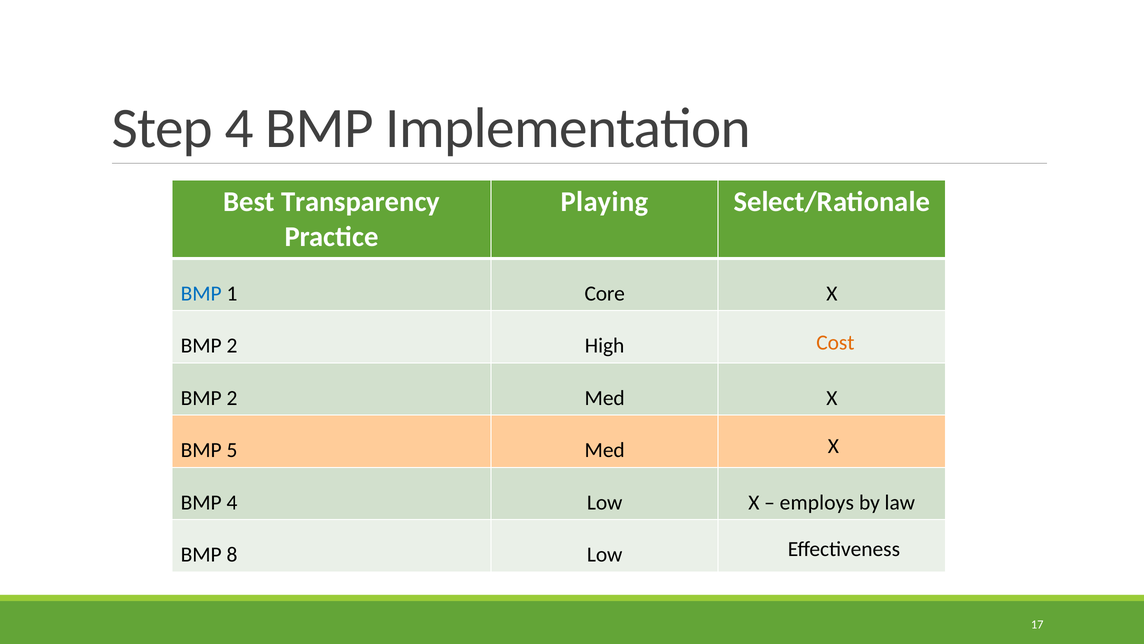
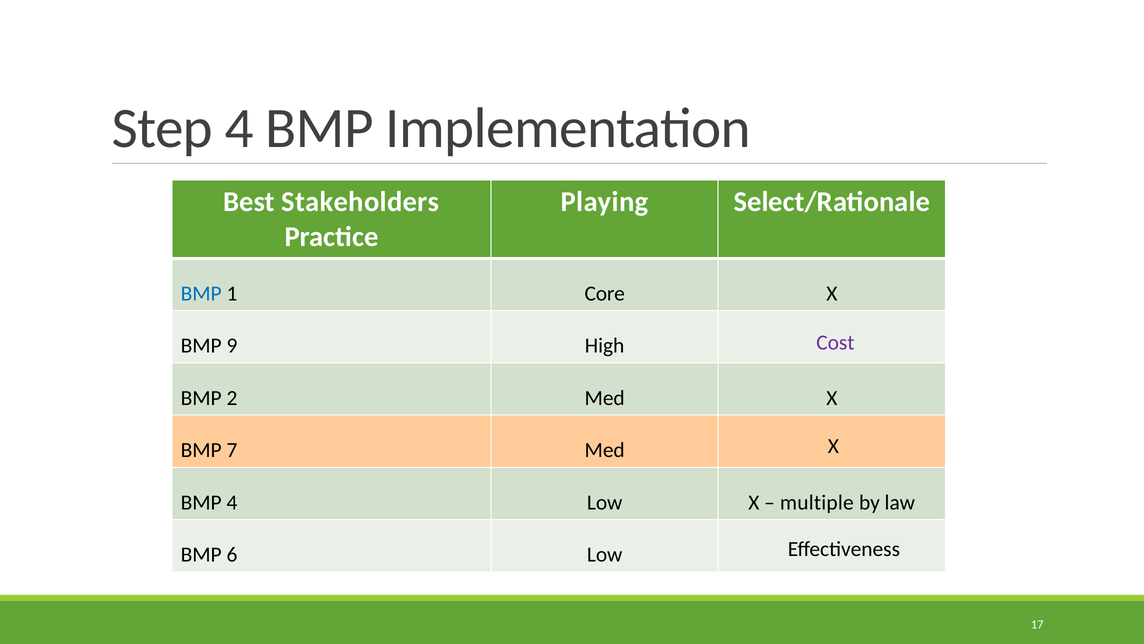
Transparency: Transparency -> Stakeholders
Cost colour: orange -> purple
2 at (232, 346): 2 -> 9
5: 5 -> 7
employs: employs -> multiple
8: 8 -> 6
